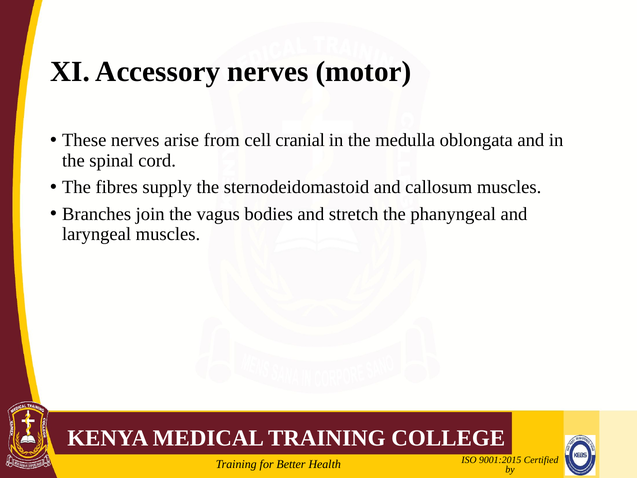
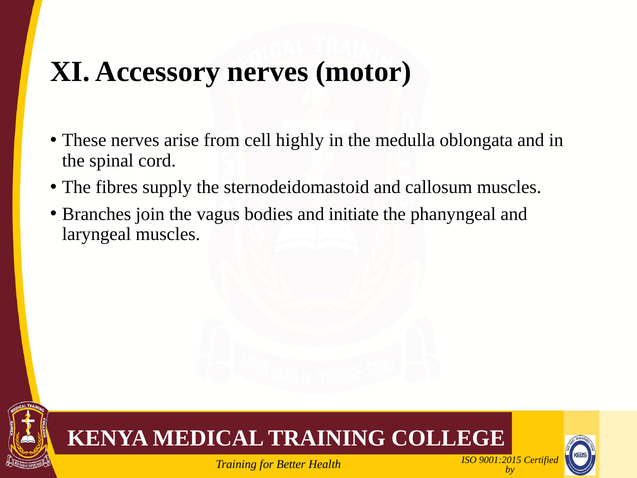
cranial: cranial -> highly
stretch: stretch -> initiate
